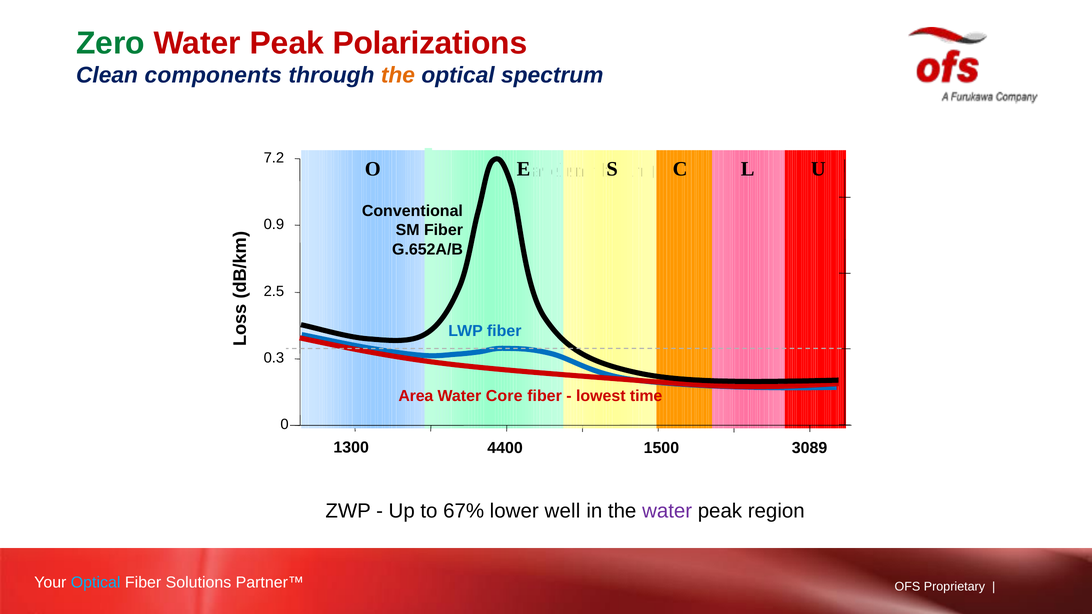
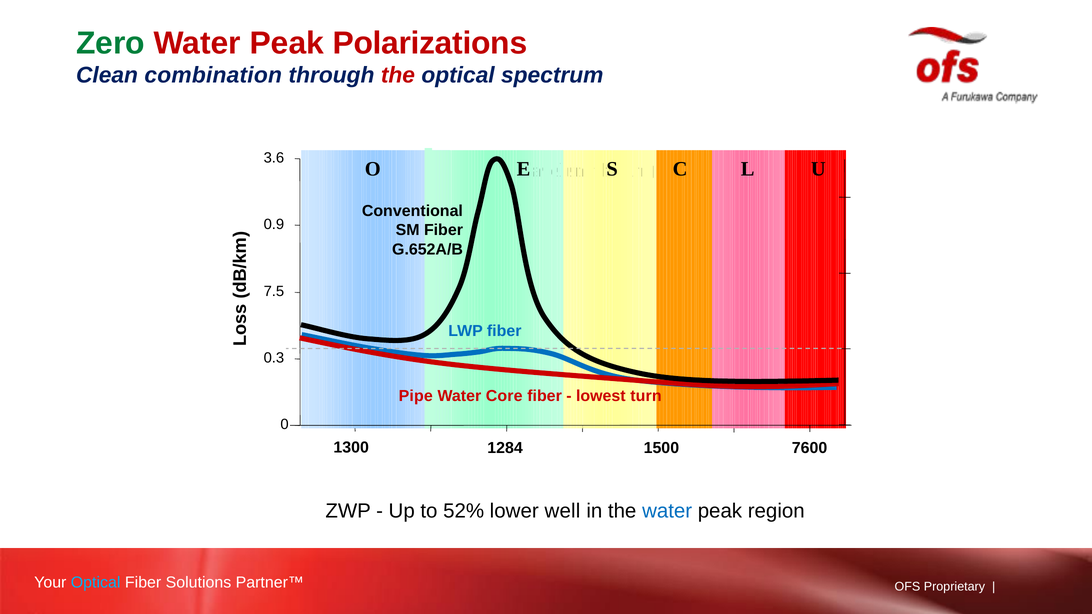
components: components -> combination
the at (398, 75) colour: orange -> red
7.2: 7.2 -> 3.6
2.5: 2.5 -> 7.5
Area: Area -> Pipe
time: time -> turn
3089: 3089 -> 7600
4400: 4400 -> 1284
67%: 67% -> 52%
water at (667, 511) colour: purple -> blue
